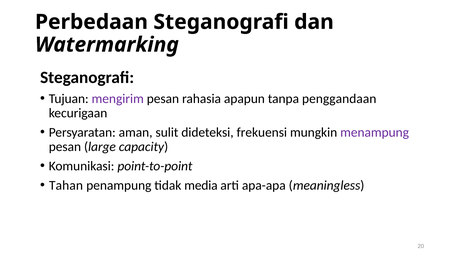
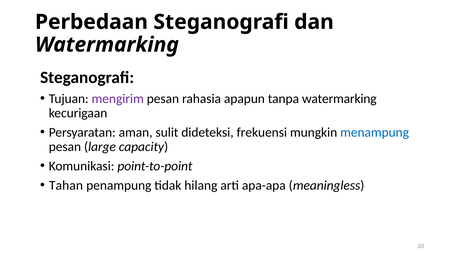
tanpa penggandaan: penggandaan -> watermarking
menampung colour: purple -> blue
media: media -> hilang
